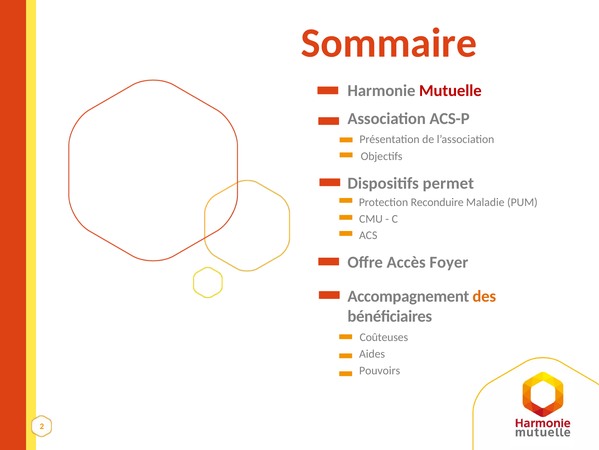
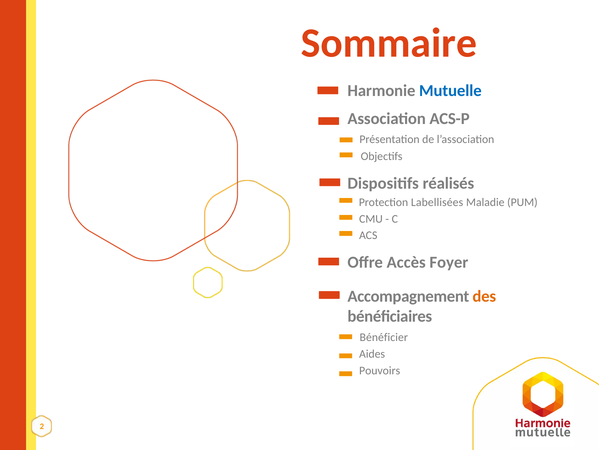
Mutuelle colour: red -> blue
permet: permet -> réalisés
Reconduire: Reconduire -> Labellisées
Coûteuses: Coûteuses -> Bénéficier
